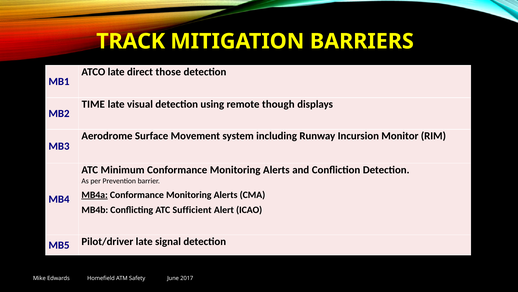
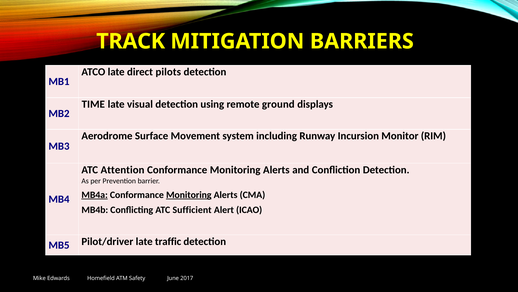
those: those -> pilots
though: though -> ground
Minimum: Minimum -> Attention
Monitoring at (189, 194) underline: none -> present
signal: signal -> traffic
